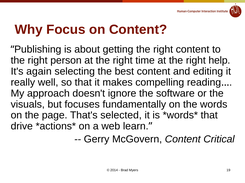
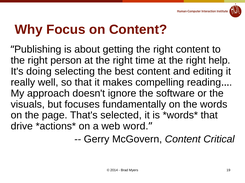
again: again -> doing
learn: learn -> word
